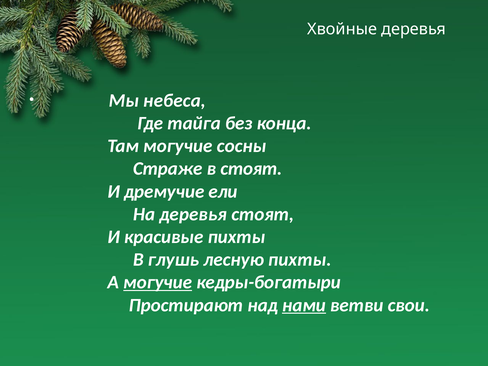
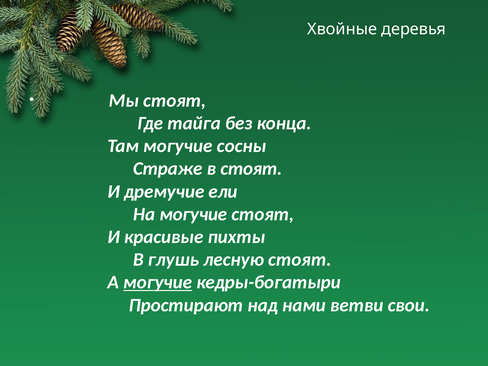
Мы небеса: небеса -> стоят
На деревья: деревья -> могучие
лесную пихты: пихты -> стоят
нами underline: present -> none
